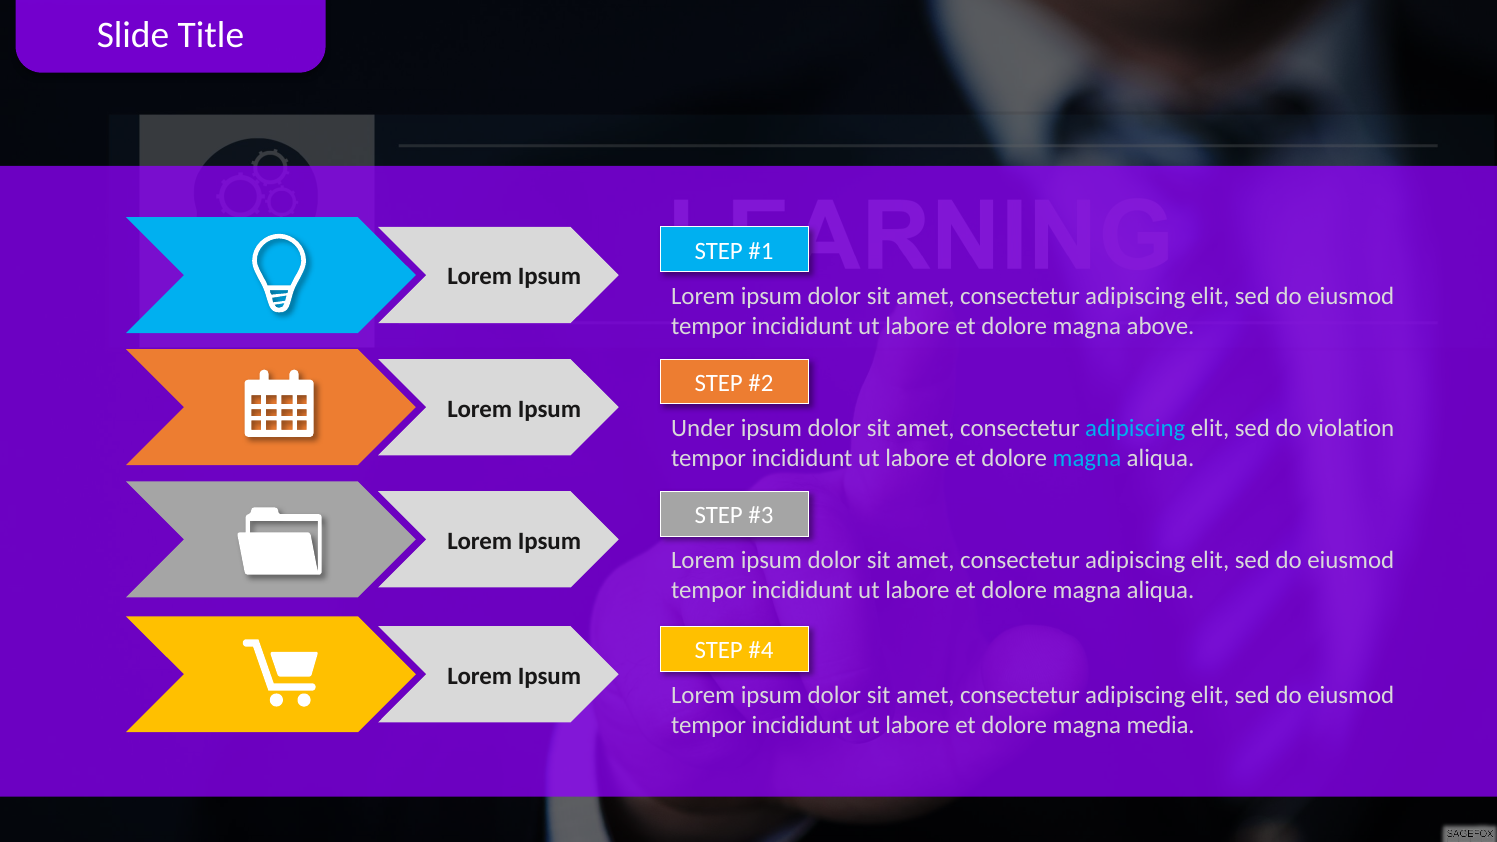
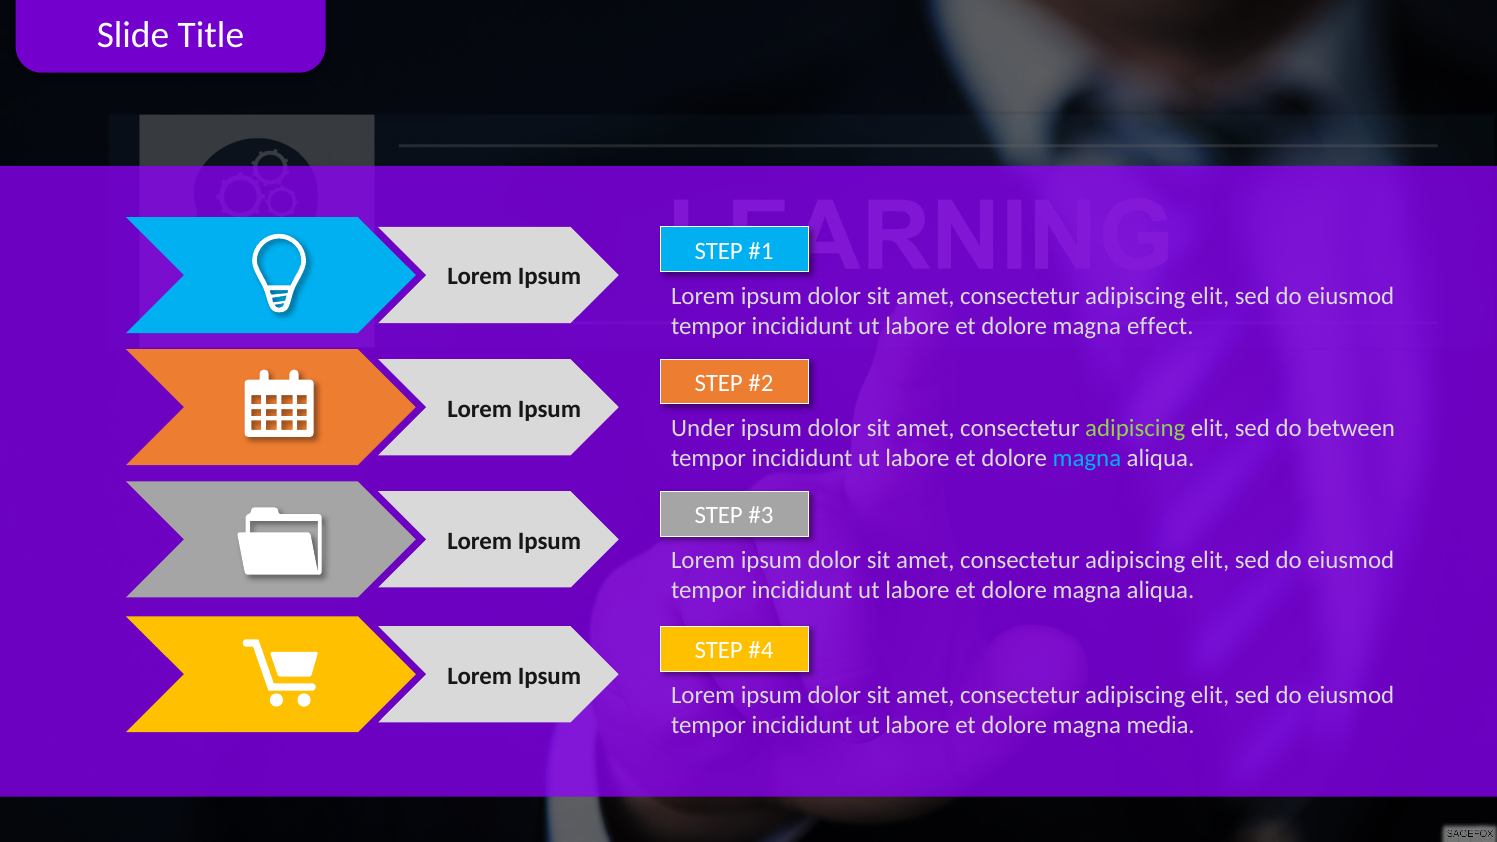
above: above -> effect
adipiscing at (1135, 428) colour: light blue -> light green
violation: violation -> between
